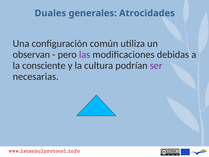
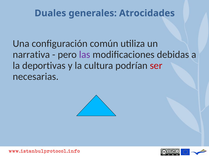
observan: observan -> narrativa
consciente: consciente -> deportivas
ser colour: purple -> red
